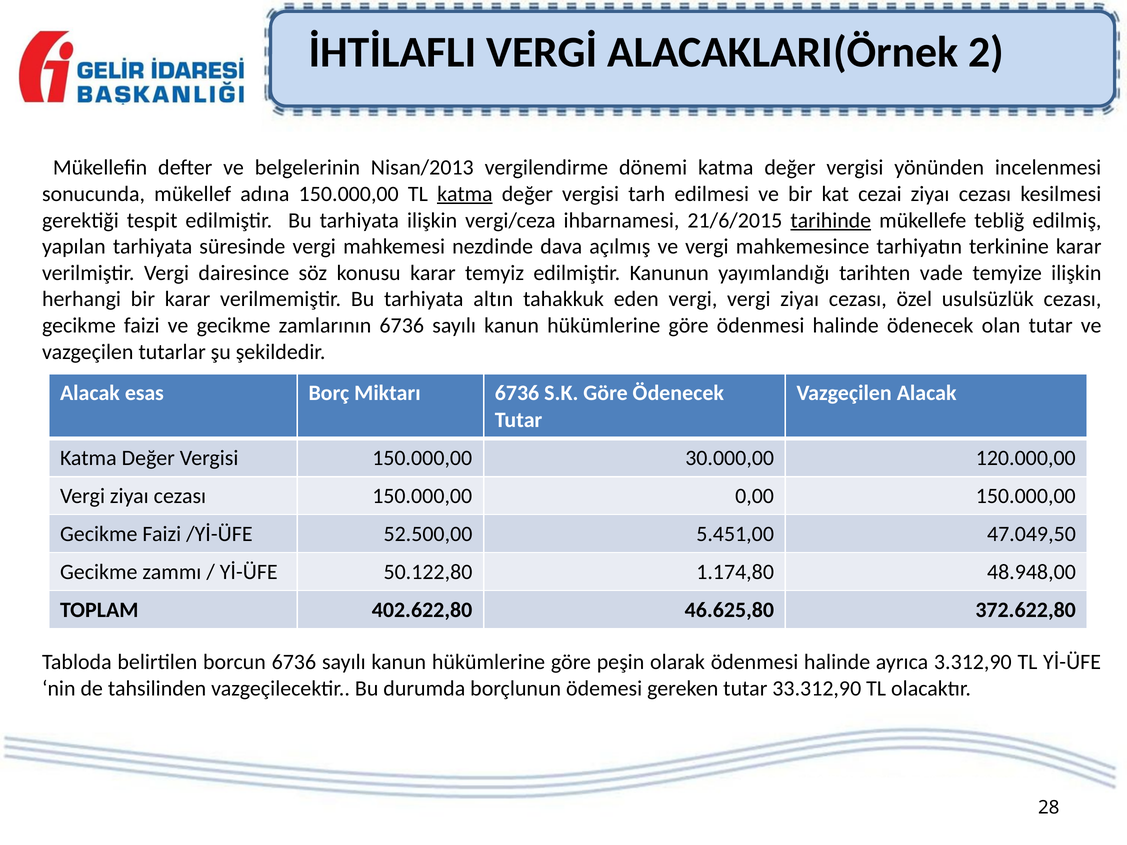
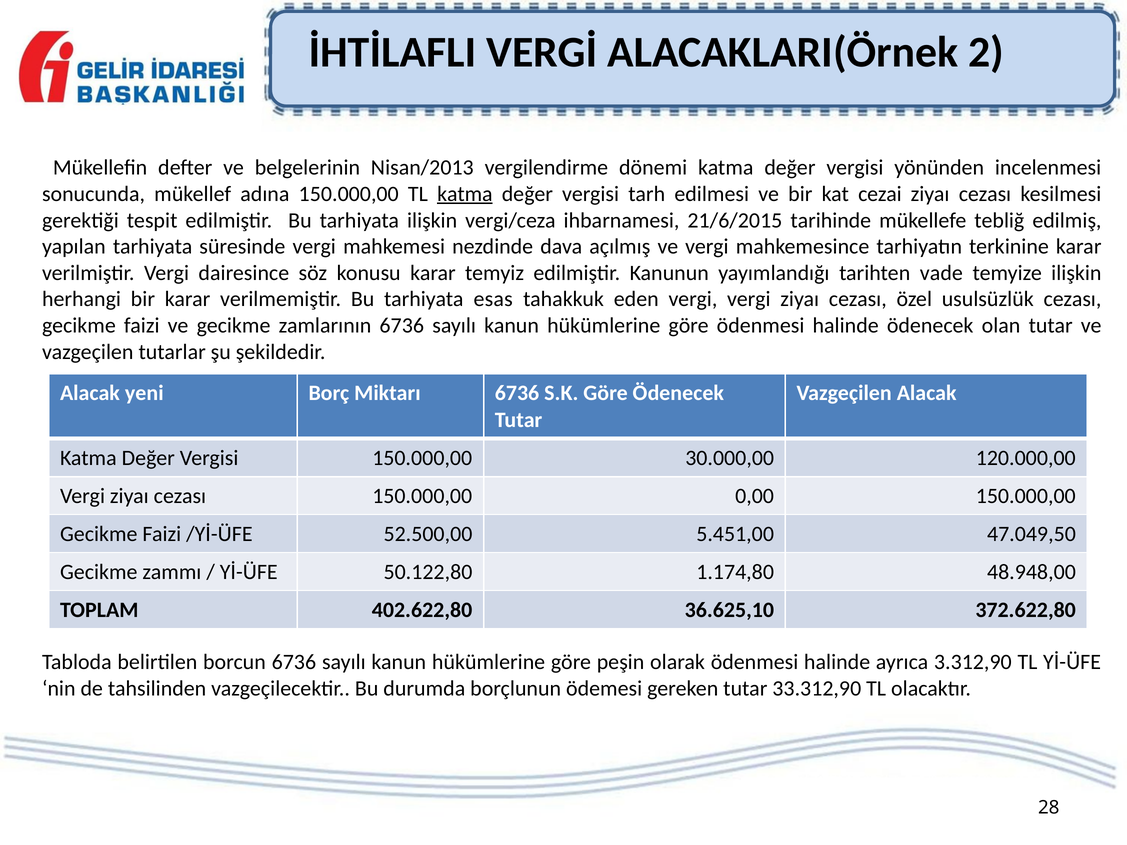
tarihinde underline: present -> none
altın: altın -> esas
esas: esas -> yeni
46.625,80: 46.625,80 -> 36.625,10
